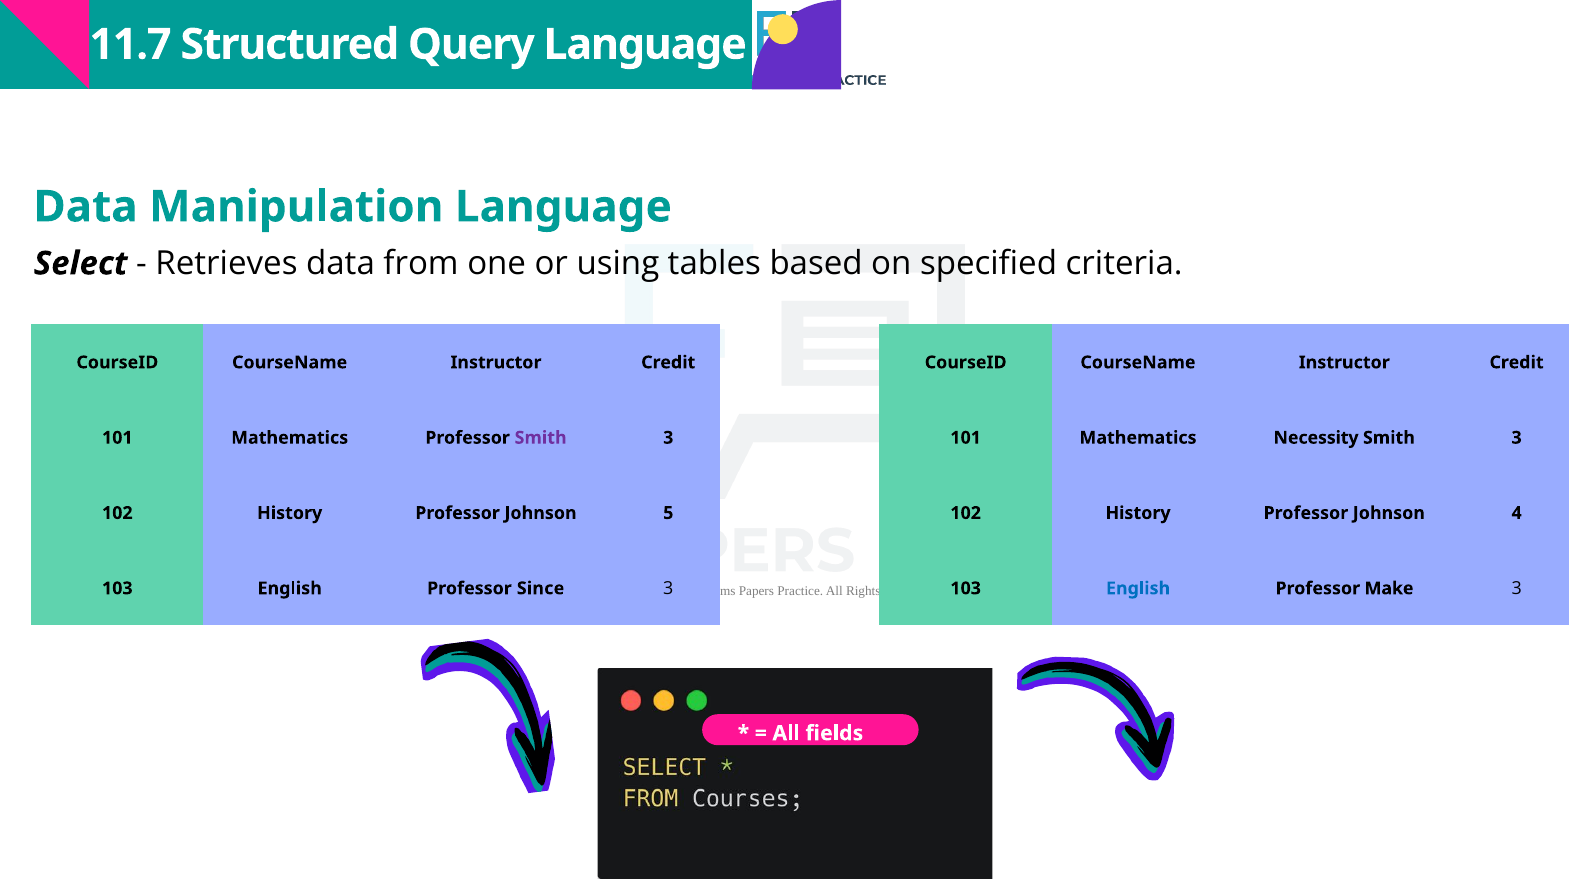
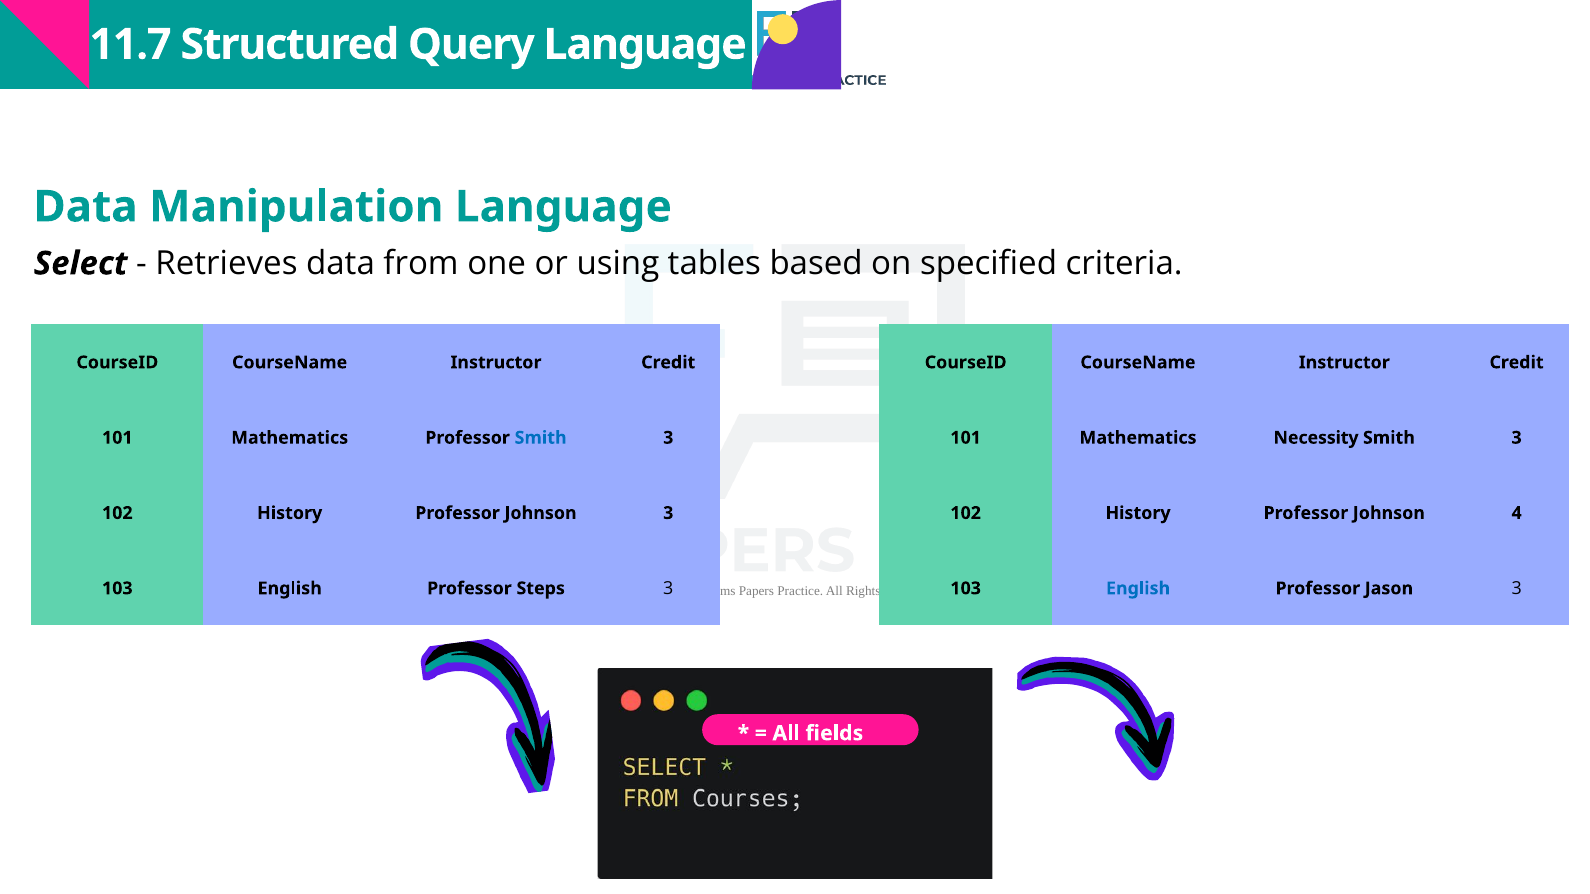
Smith at (541, 438) colour: purple -> blue
Johnson 5: 5 -> 3
Since: Since -> Steps
Make: Make -> Jason
